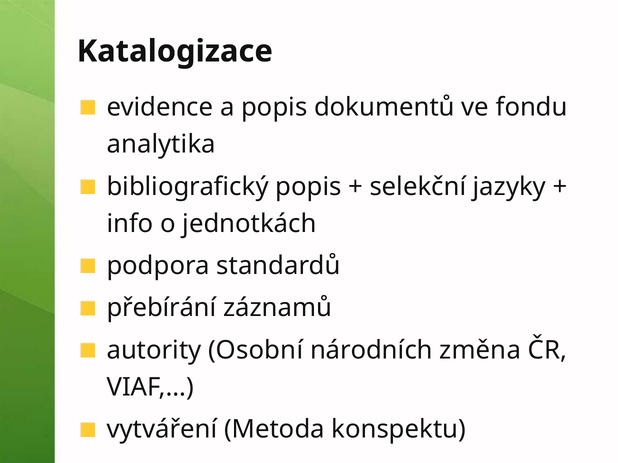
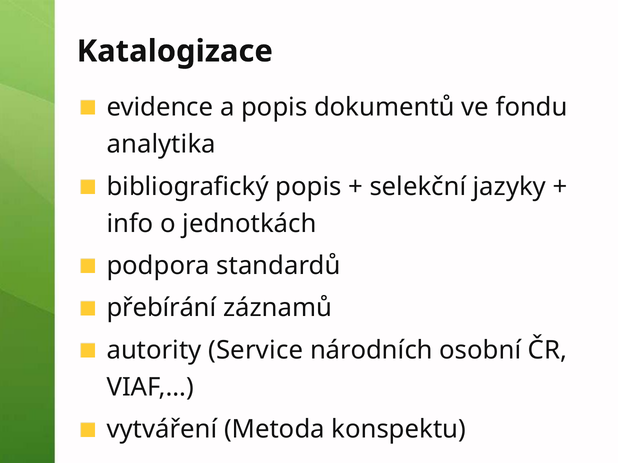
Osobní: Osobní -> Service
změna: změna -> osobní
